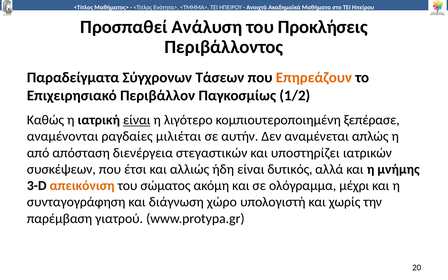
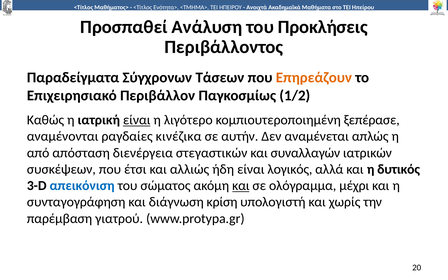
μιλιέται: μιλιέται -> κινέζικα
υποστηρίζει: υποστηρίζει -> συναλλαγών
δυτικός: δυτικός -> λογικός
μνήμης: μνήμης -> δυτικός
απεικόνιση colour: orange -> blue
και at (241, 186) underline: none -> present
χώρο: χώρο -> κρίση
